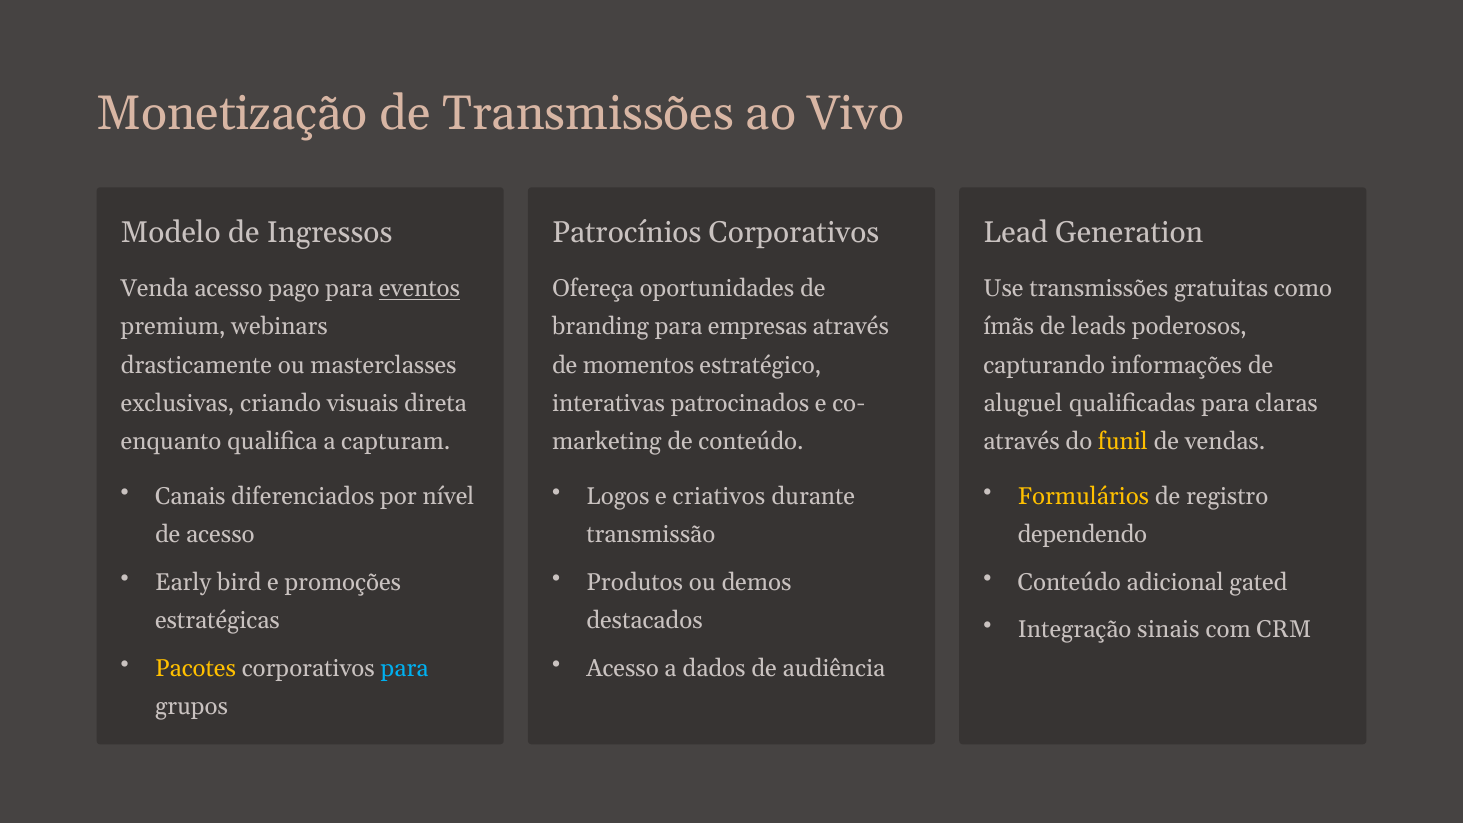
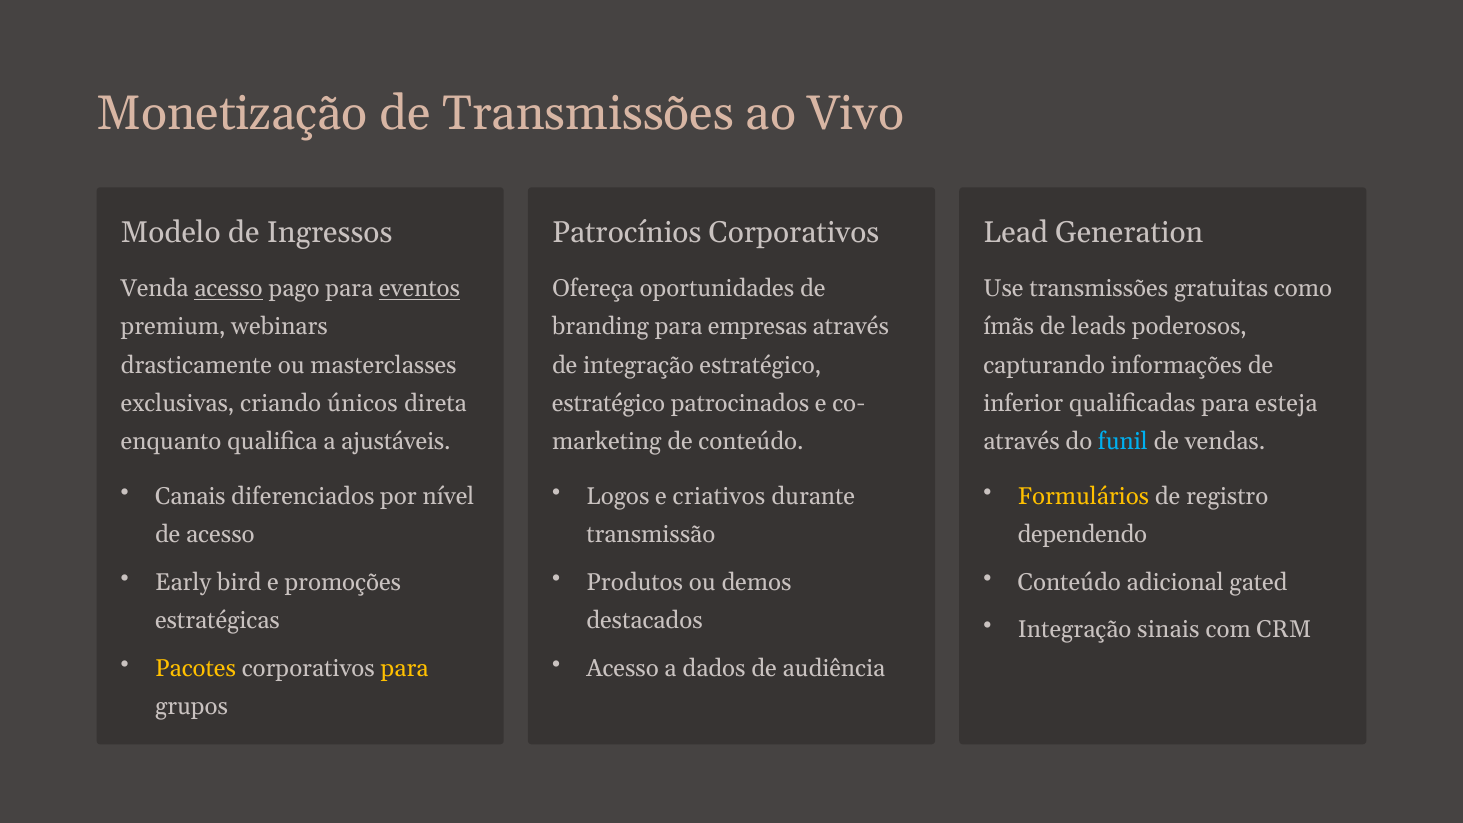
acesso at (228, 289) underline: none -> present
de momentos: momentos -> integração
visuais: visuais -> únicos
interativas at (608, 403): interativas -> estratégico
aluguel: aluguel -> inferior
claras: claras -> esteja
capturam: capturam -> ajustáveis
funil colour: yellow -> light blue
para at (405, 668) colour: light blue -> yellow
